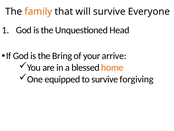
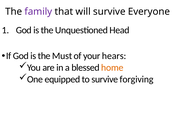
family colour: orange -> purple
Bring: Bring -> Must
arrive: arrive -> hears
